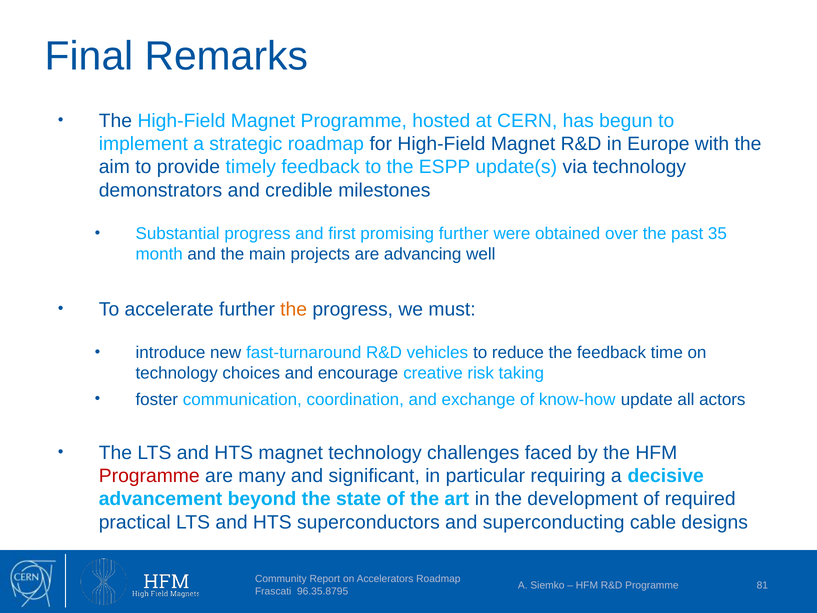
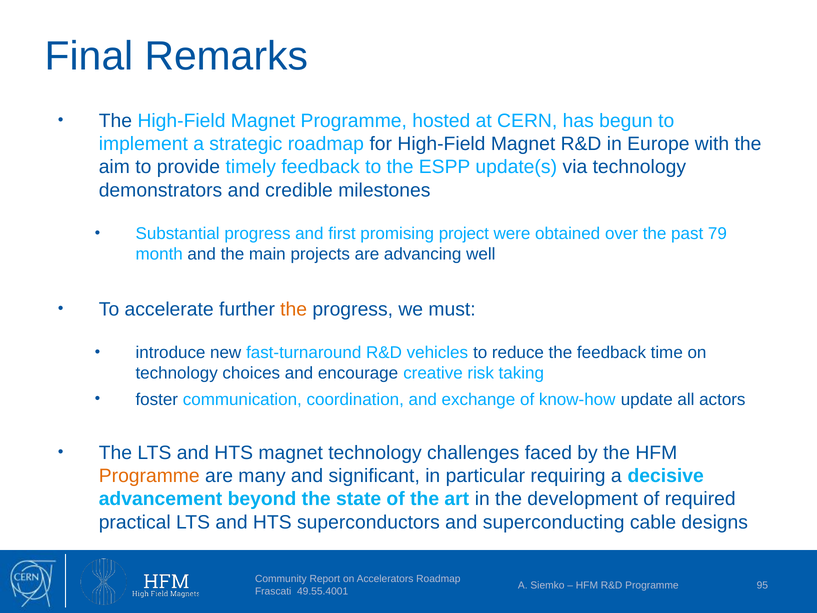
promising further: further -> project
35: 35 -> 79
Programme at (149, 476) colour: red -> orange
81: 81 -> 95
96.35.8795: 96.35.8795 -> 49.55.4001
